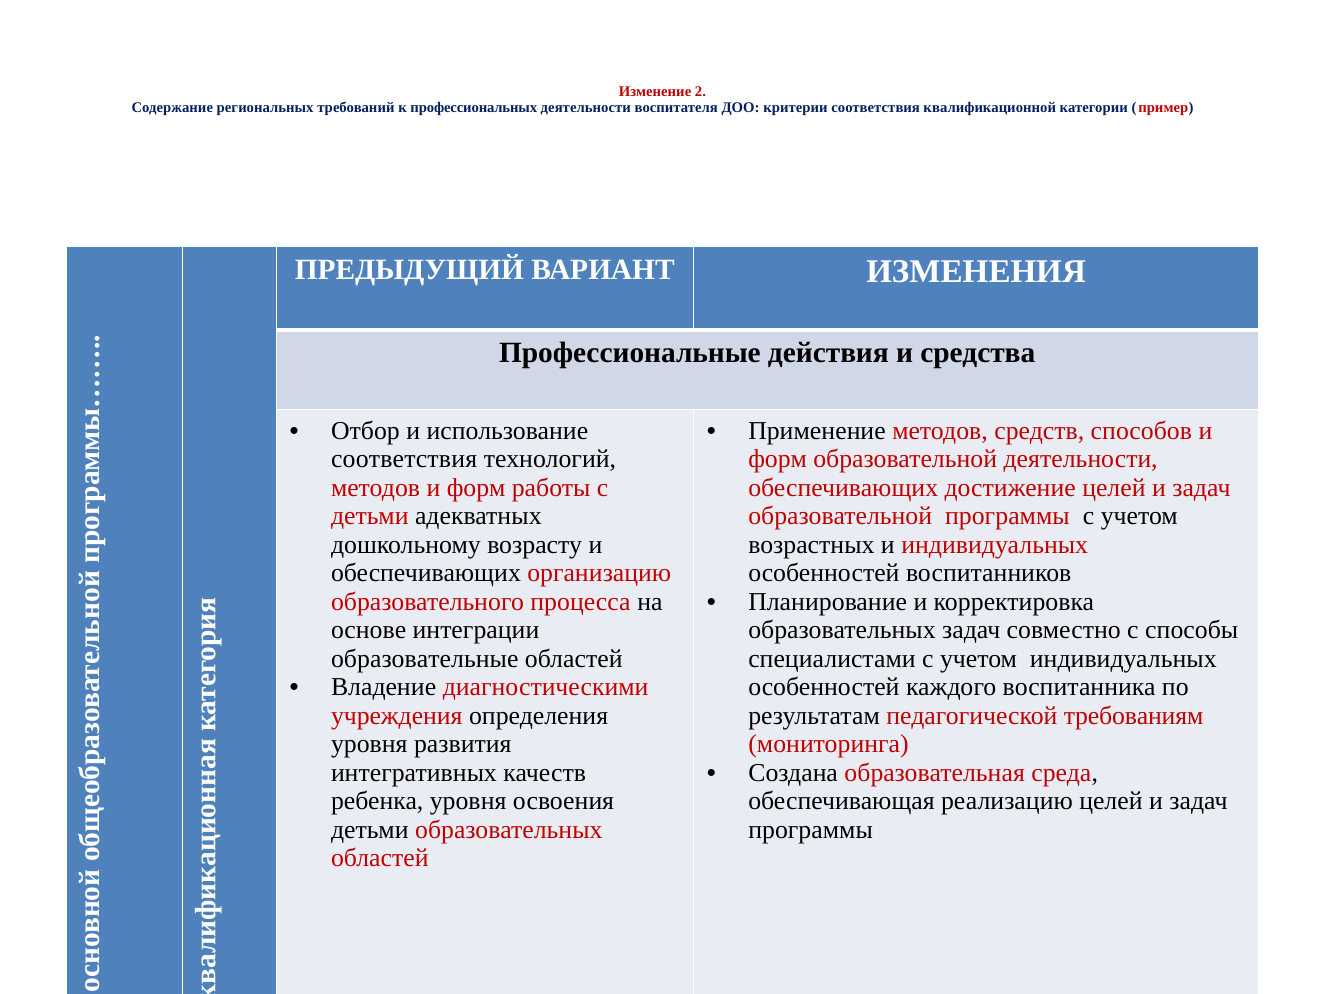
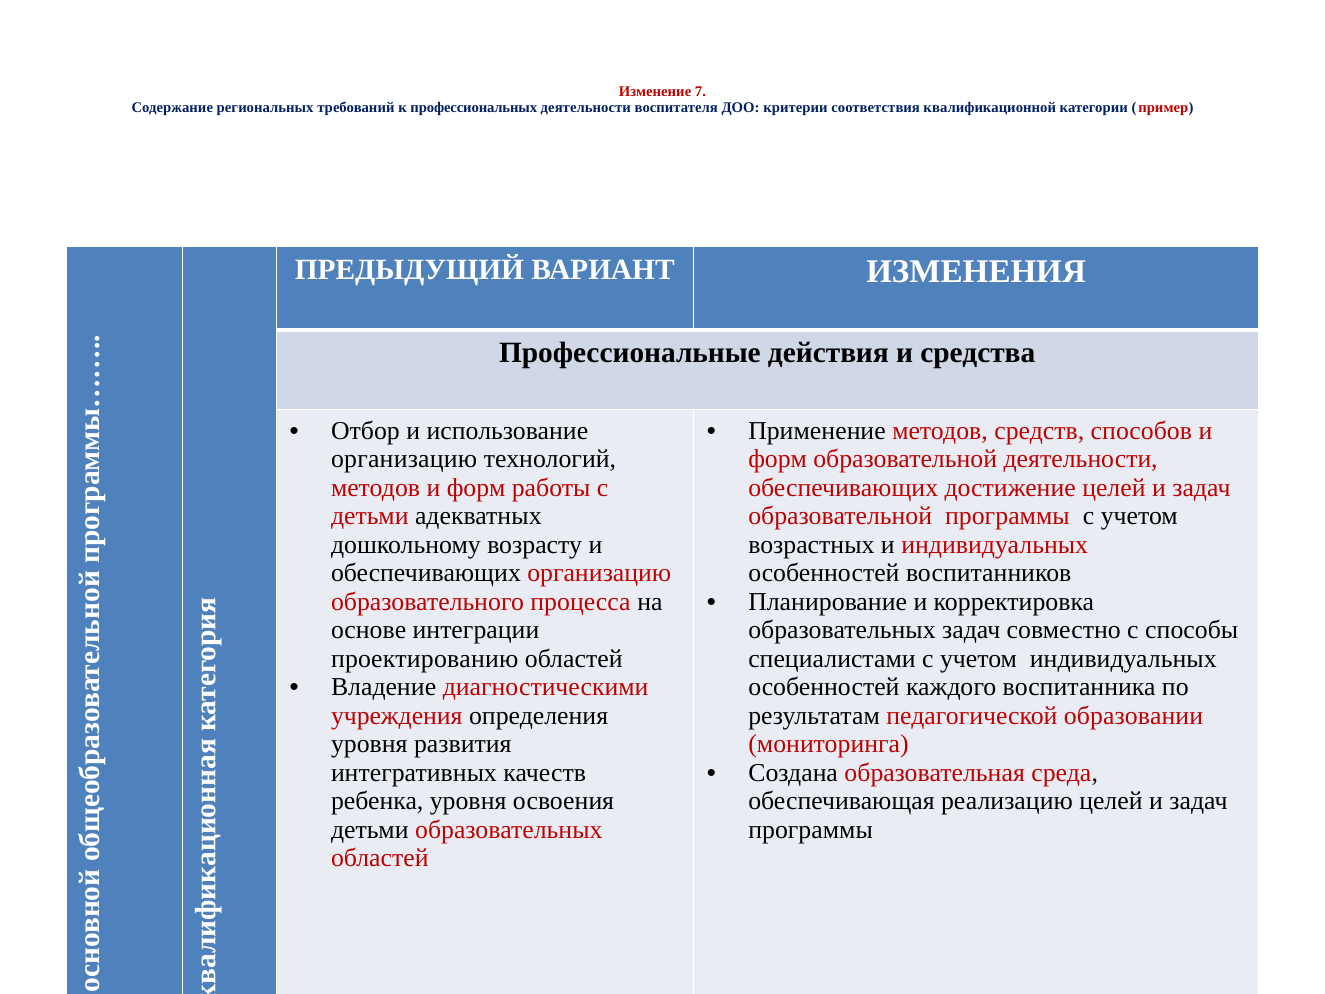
2: 2 -> 7
соответствия at (404, 459): соответствия -> организацию
образовательные: образовательные -> проектированию
требованиям: требованиям -> образовании
